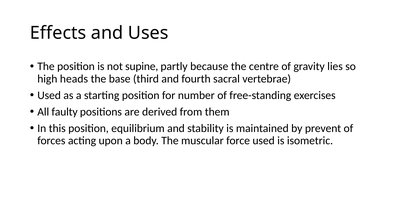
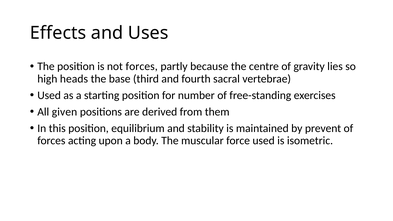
not supine: supine -> forces
faulty: faulty -> given
